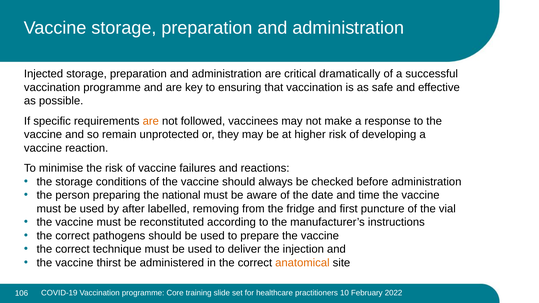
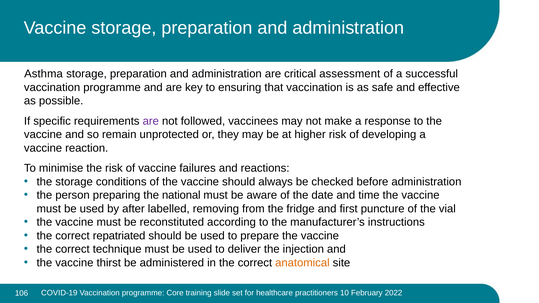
Injected: Injected -> Asthma
dramatically: dramatically -> assessment
are at (151, 121) colour: orange -> purple
pathogens: pathogens -> repatriated
